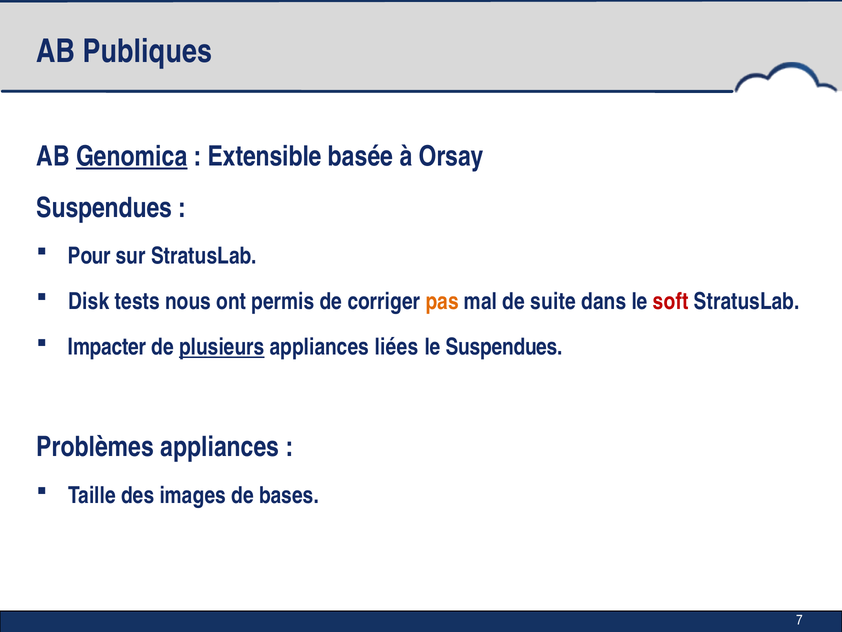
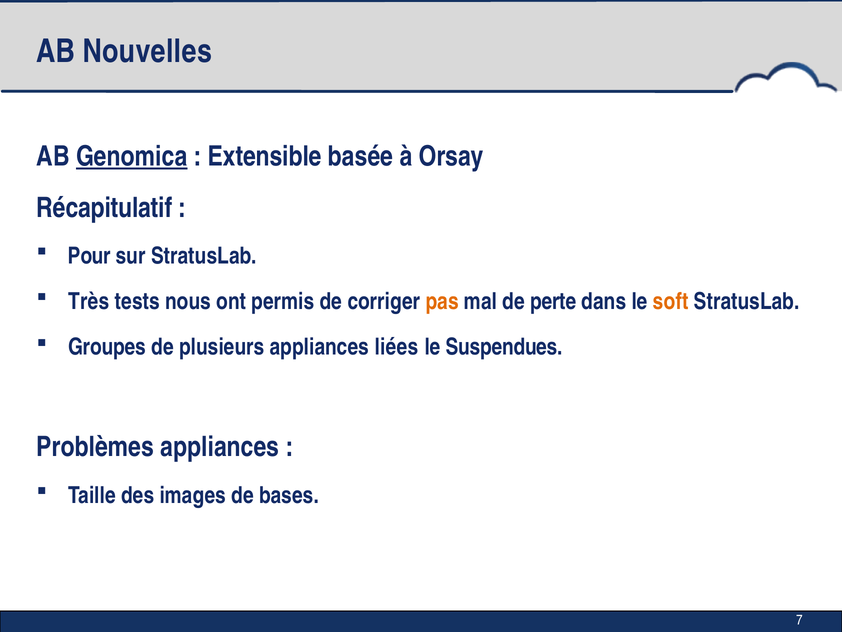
Publiques: Publiques -> Nouvelles
Suspendues at (104, 208): Suspendues -> Récapitulatif
Disk: Disk -> Très
suite: suite -> perte
soft colour: red -> orange
Impacter: Impacter -> Groupes
plusieurs underline: present -> none
